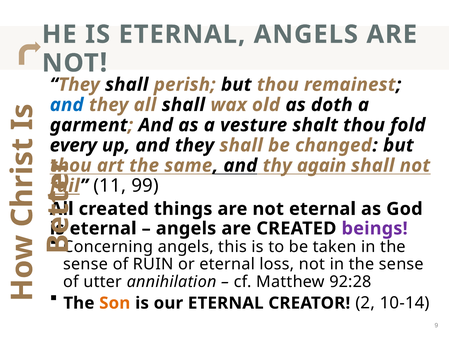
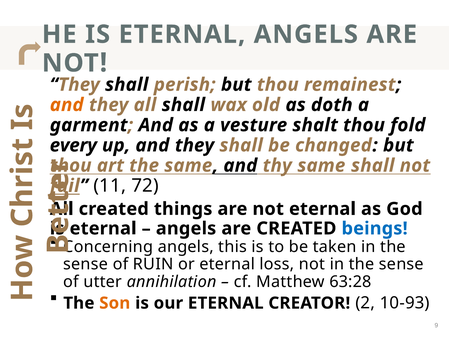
and at (67, 105) colour: blue -> orange
thy again: again -> same
99: 99 -> 72
beings colour: purple -> blue
92:28: 92:28 -> 63:28
10-14: 10-14 -> 10-93
